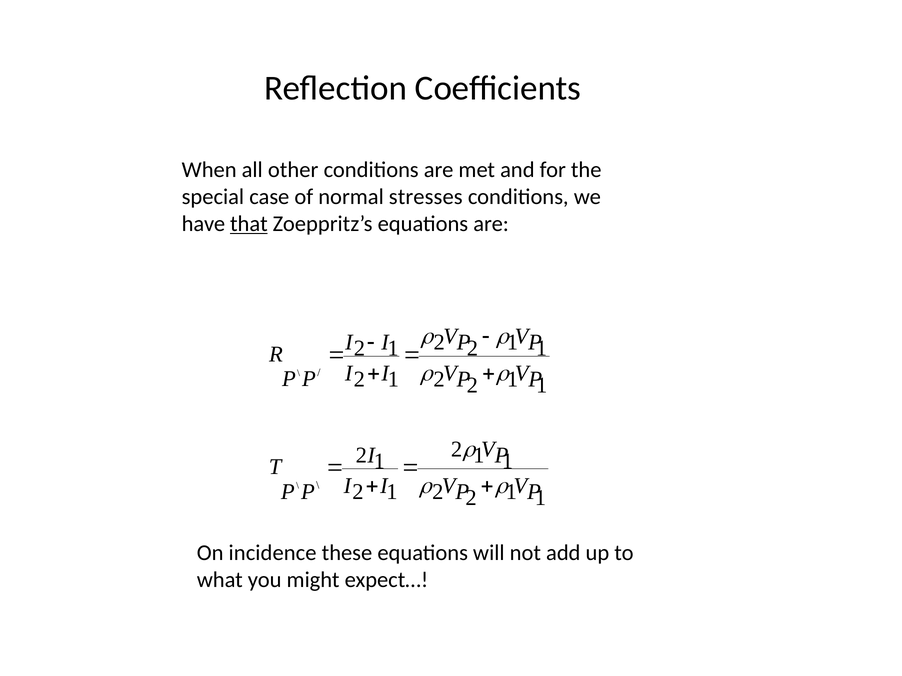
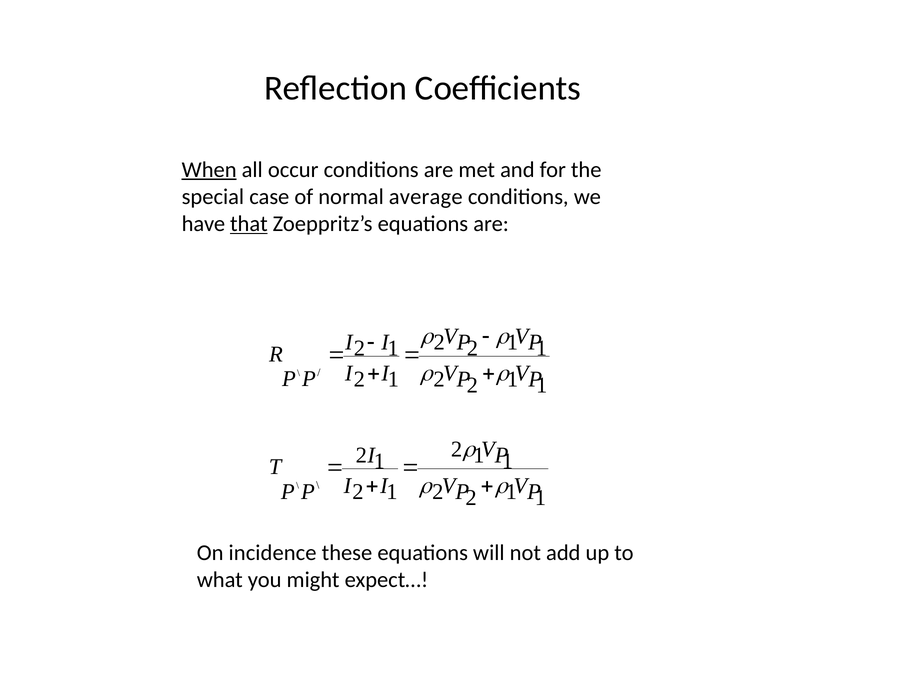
When underline: none -> present
other: other -> occur
stresses: stresses -> average
